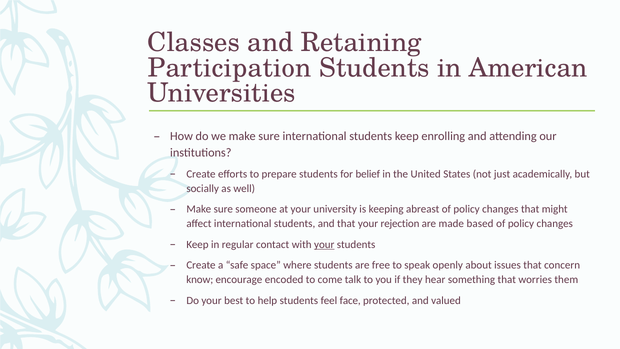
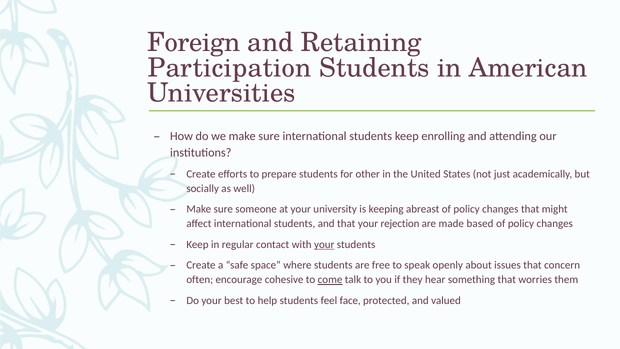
Classes: Classes -> Foreign
belief: belief -> other
know: know -> often
encoded: encoded -> cohesive
come underline: none -> present
